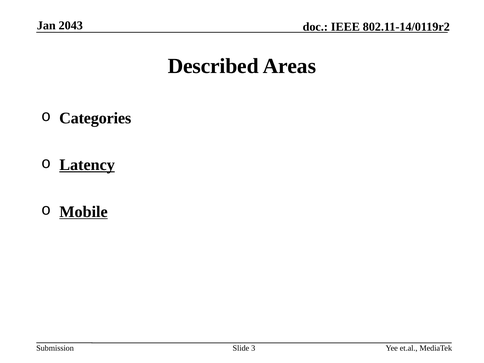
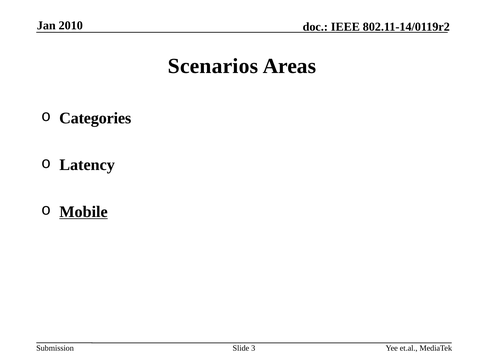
2043: 2043 -> 2010
Described: Described -> Scenarios
Latency underline: present -> none
